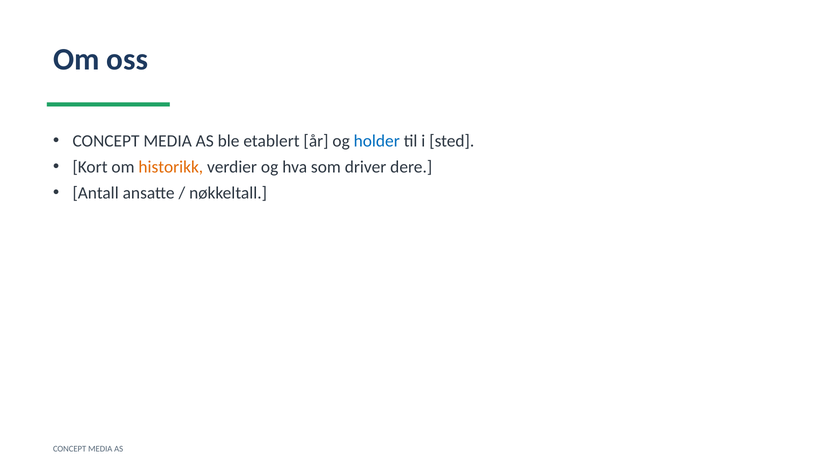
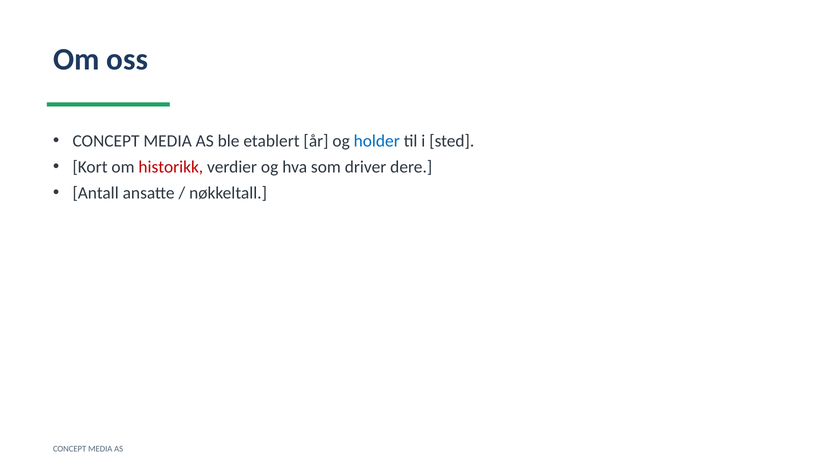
historikk colour: orange -> red
